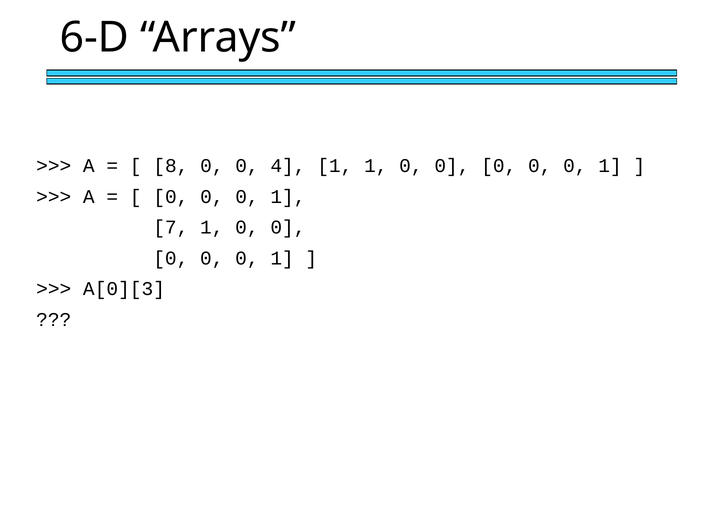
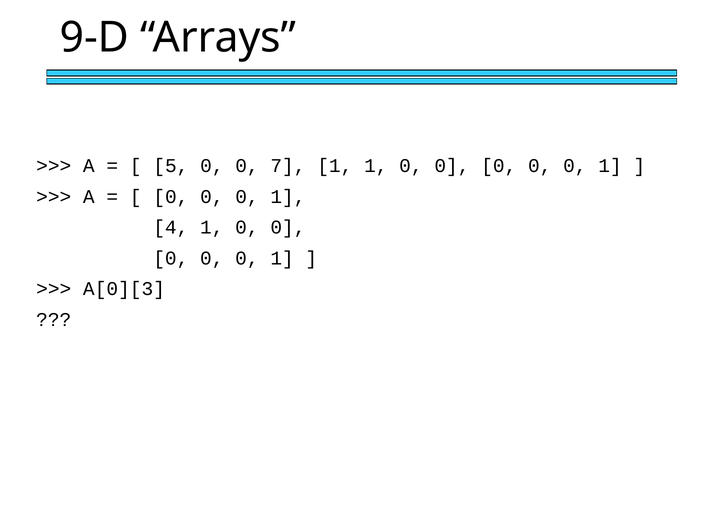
6-D: 6-D -> 9-D
8: 8 -> 5
4: 4 -> 7
7: 7 -> 4
